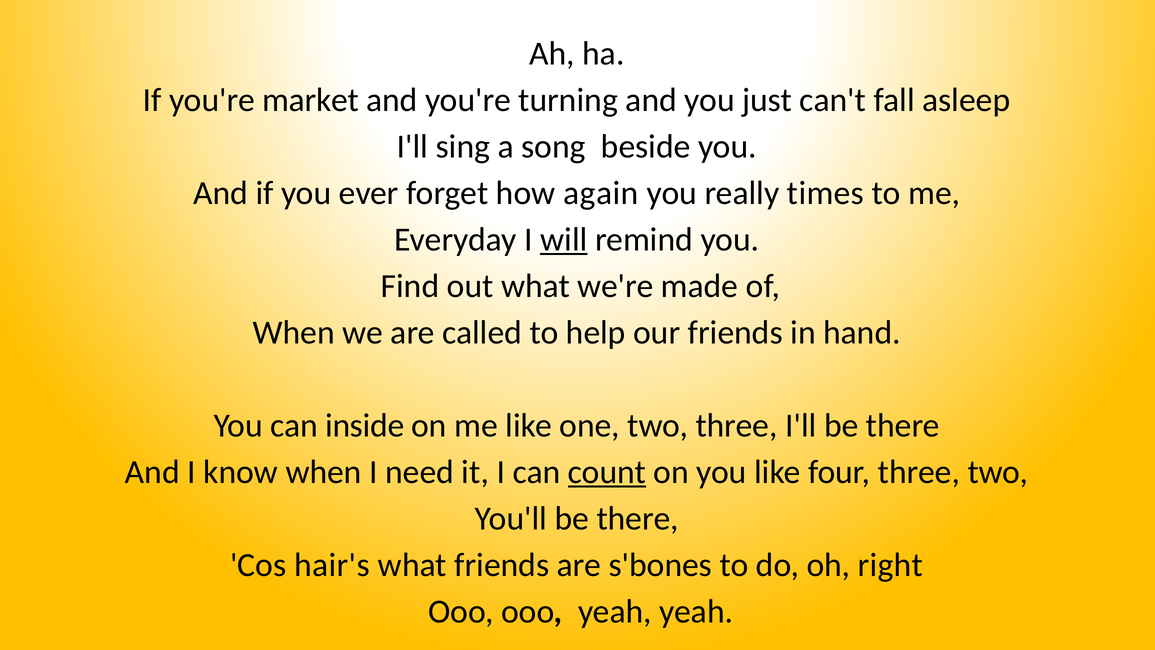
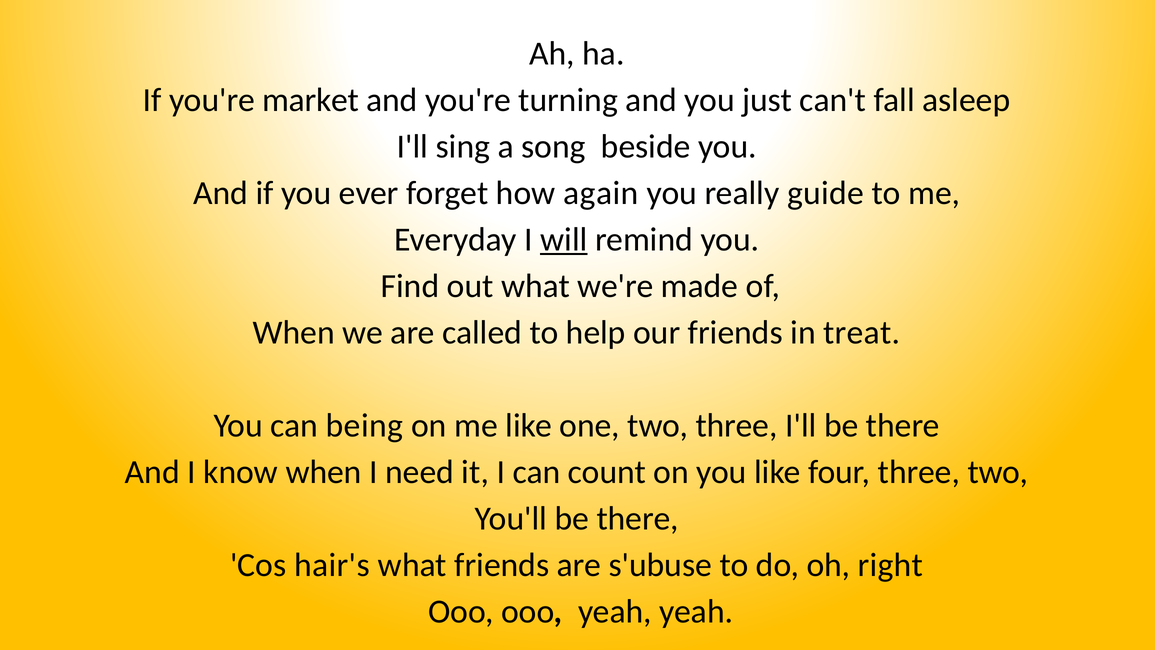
times: times -> guide
hand: hand -> treat
inside: inside -> being
count underline: present -> none
s'bones: s'bones -> s'ubuse
